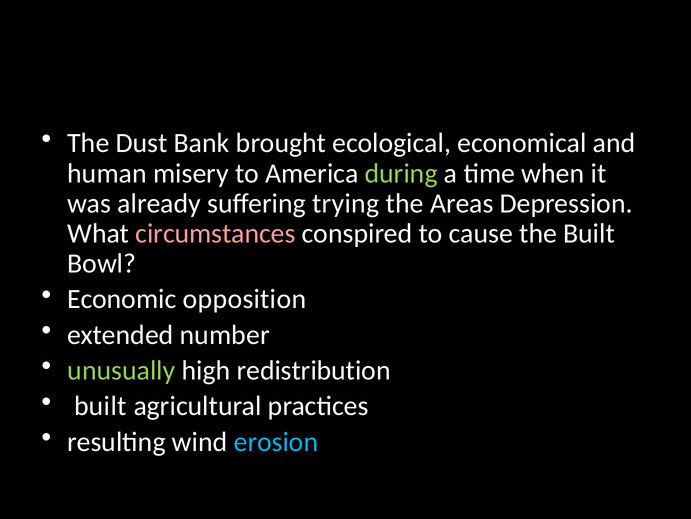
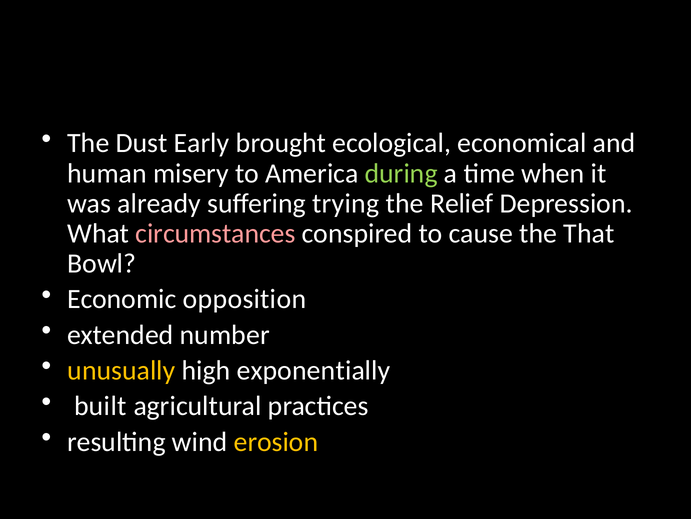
Bank: Bank -> Early
Areas: Areas -> Relief
the Built: Built -> That
unusually colour: light green -> yellow
redistribution: redistribution -> exponentially
erosion colour: light blue -> yellow
